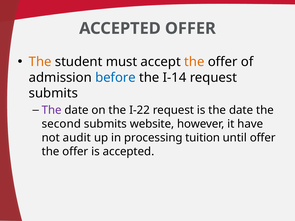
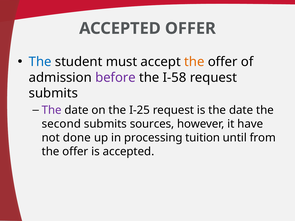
The at (40, 62) colour: orange -> blue
before colour: blue -> purple
I-14: I-14 -> I-58
I-22: I-22 -> I-25
website: website -> sources
audit: audit -> done
until offer: offer -> from
